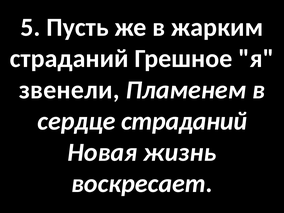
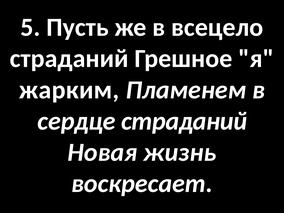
жарким: жарким -> всецело
звенели: звенели -> жарким
